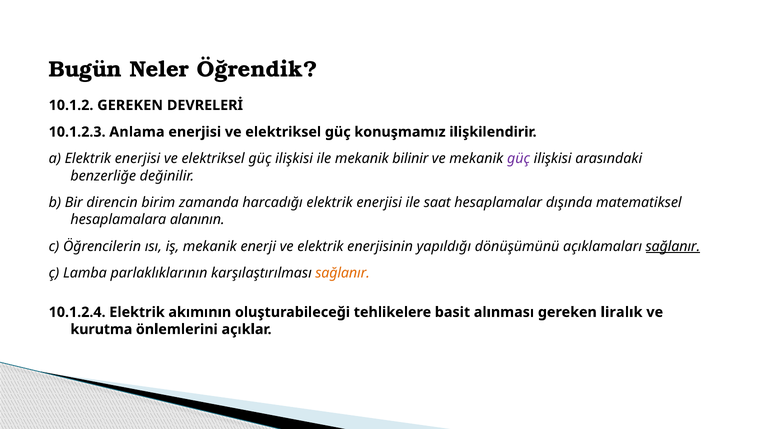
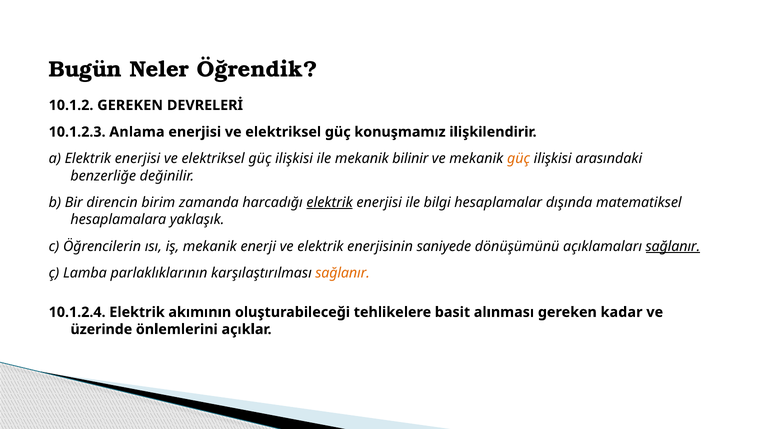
güç at (519, 159) colour: purple -> orange
elektrik at (330, 203) underline: none -> present
saat: saat -> bilgi
alanının: alanının -> yaklaşık
yapıldığı: yapıldığı -> saniyede
liralık: liralık -> kadar
kurutma: kurutma -> üzerinde
